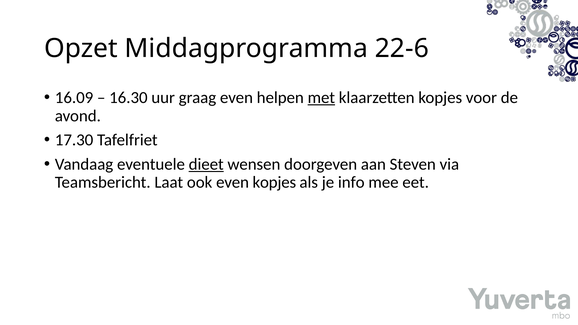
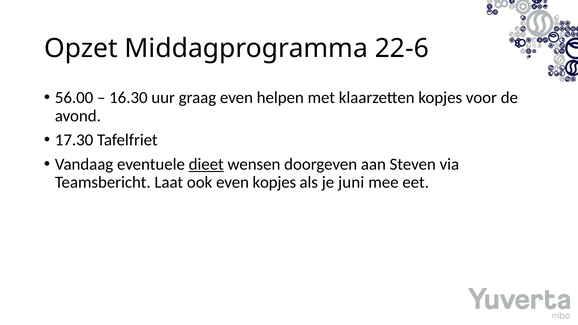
16.09: 16.09 -> 56.00
met underline: present -> none
info: info -> juni
